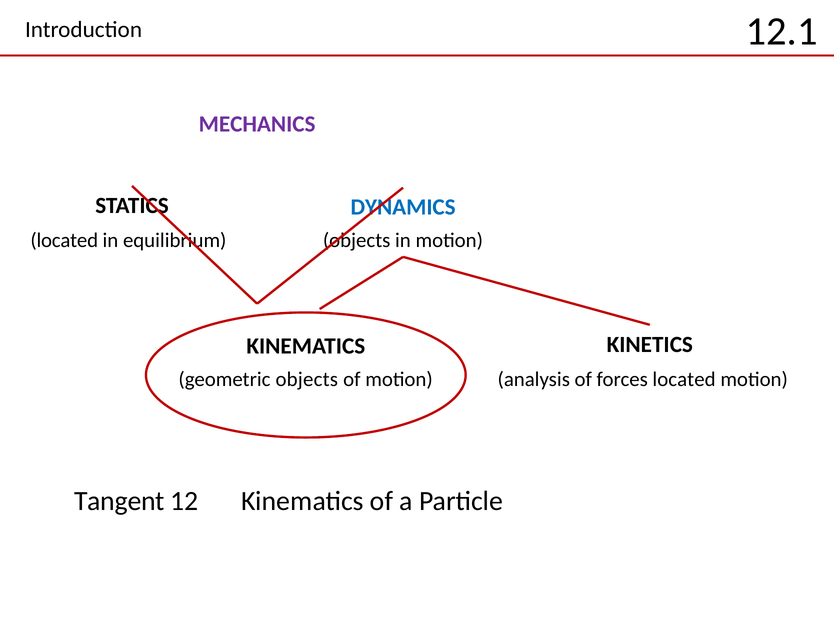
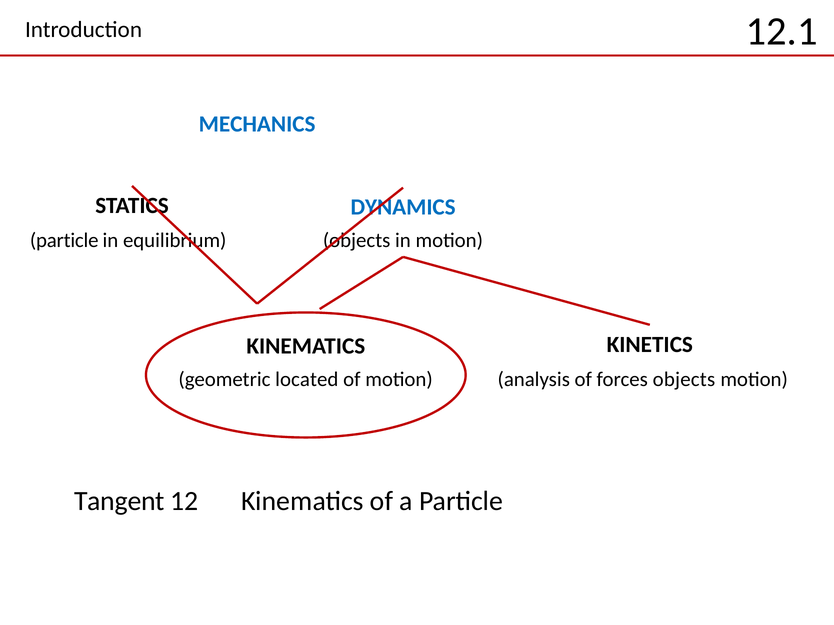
MECHANICS colour: purple -> blue
located at (64, 240): located -> particle
geometric objects: objects -> located
forces located: located -> objects
